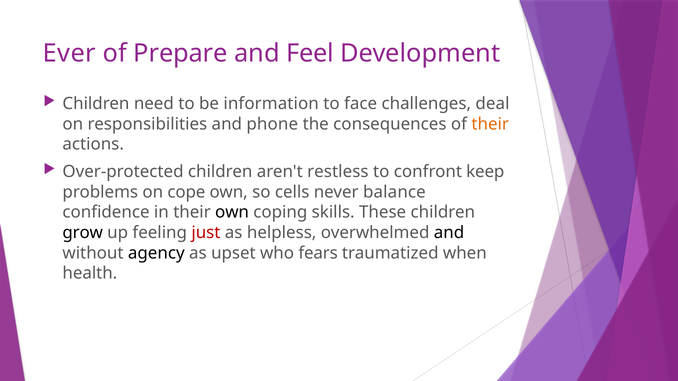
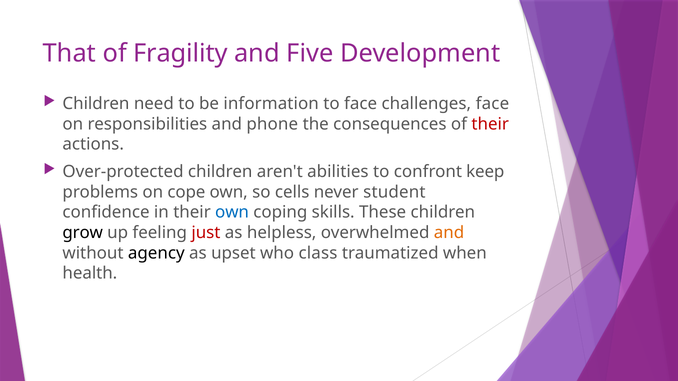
Ever: Ever -> That
Prepare: Prepare -> Fragility
Feel: Feel -> Five
challenges deal: deal -> face
their at (490, 124) colour: orange -> red
restless: restless -> abilities
balance: balance -> student
own at (232, 213) colour: black -> blue
and at (449, 233) colour: black -> orange
fears: fears -> class
